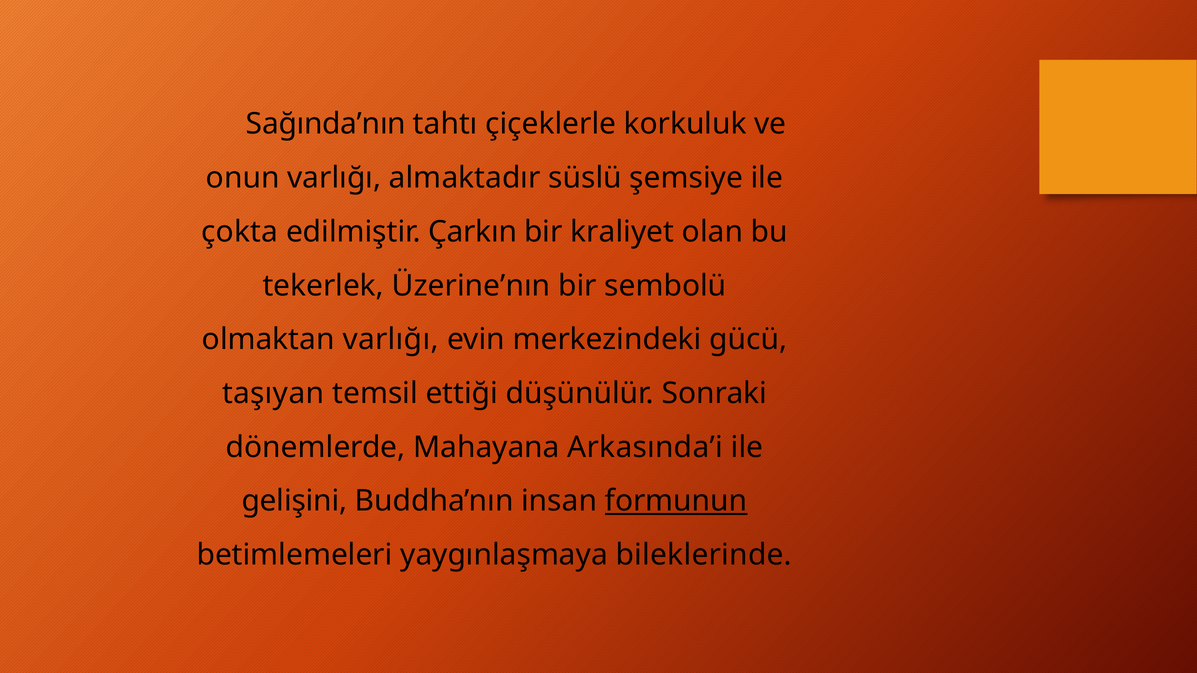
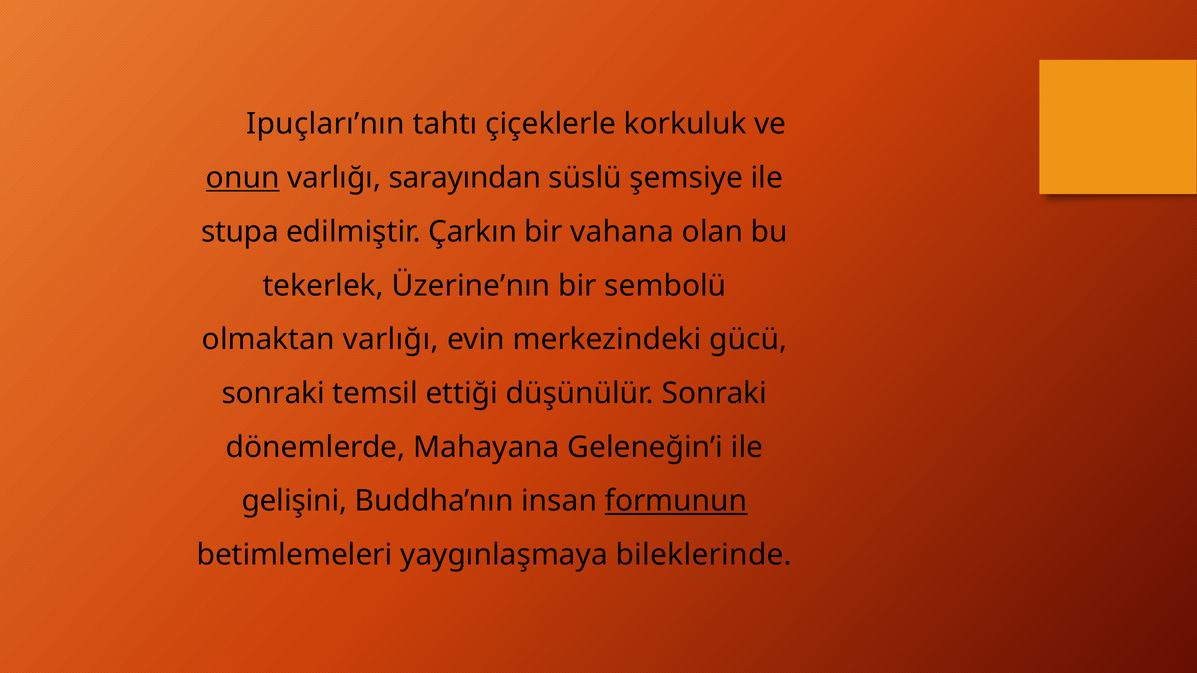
Sağında’nın: Sağında’nın -> Ipuçları’nın
onun underline: none -> present
almaktadır: almaktadır -> sarayından
çokta: çokta -> stupa
kraliyet: kraliyet -> vahana
taşıyan at (273, 394): taşıyan -> sonraki
Arkasında’i: Arkasında’i -> Geleneğin’i
